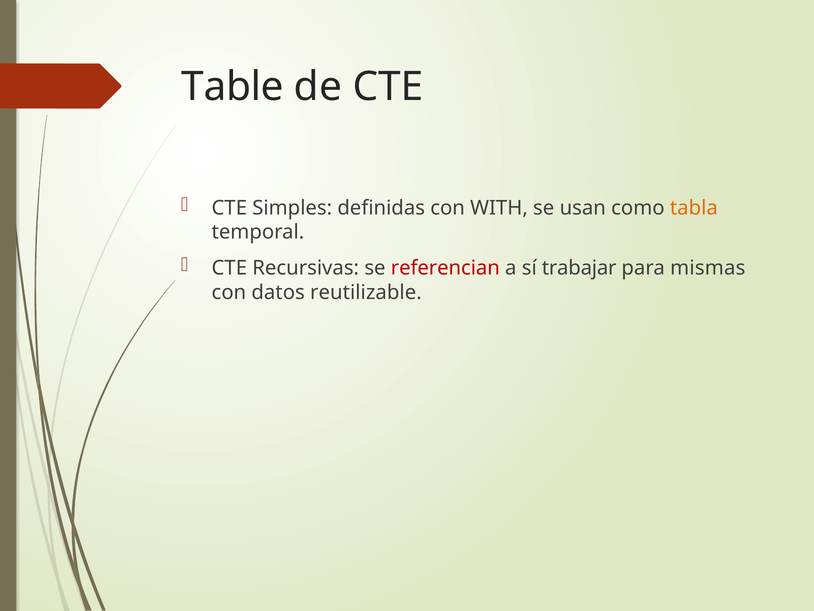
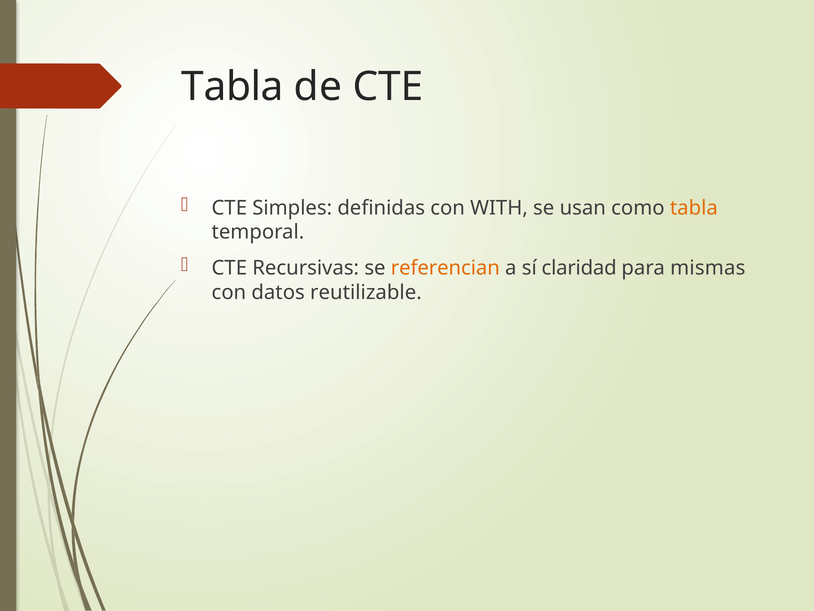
Table at (233, 87): Table -> Tabla
referencian colour: red -> orange
trabajar: trabajar -> claridad
